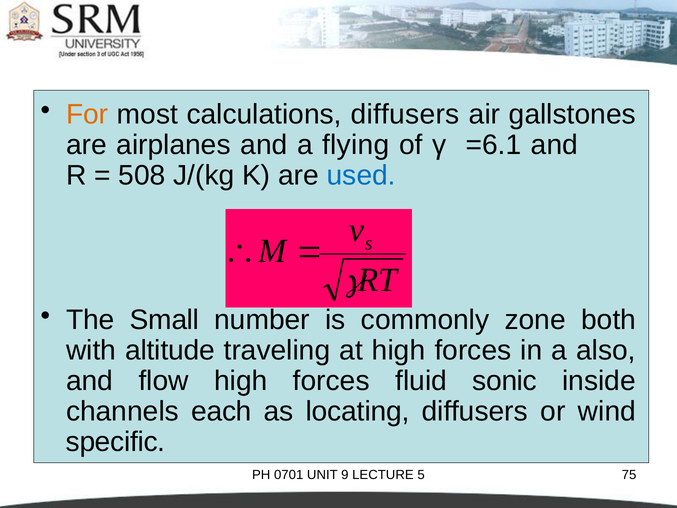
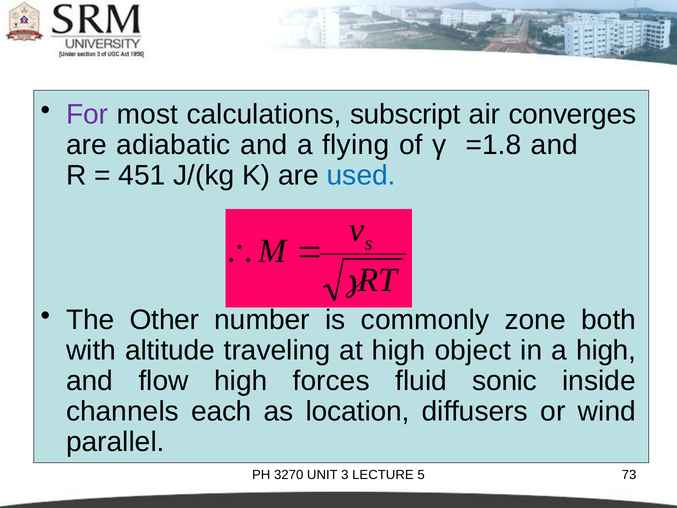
For colour: orange -> purple
calculations diffusers: diffusers -> subscript
gallstones: gallstones -> converges
airplanes: airplanes -> adiabatic
=6.1: =6.1 -> =1.8
508: 508 -> 451
Small: Small -> Other
at high forces: forces -> object
a also: also -> high
locating: locating -> location
specific: specific -> parallel
0701: 0701 -> 3270
9: 9 -> 3
75: 75 -> 73
